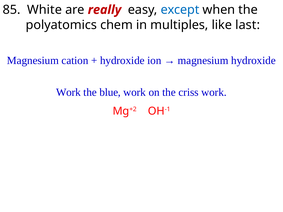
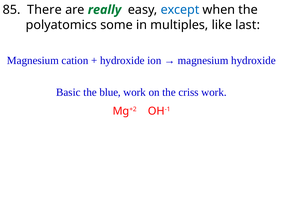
White: White -> There
really colour: red -> green
chem: chem -> some
Work at (68, 92): Work -> Basic
